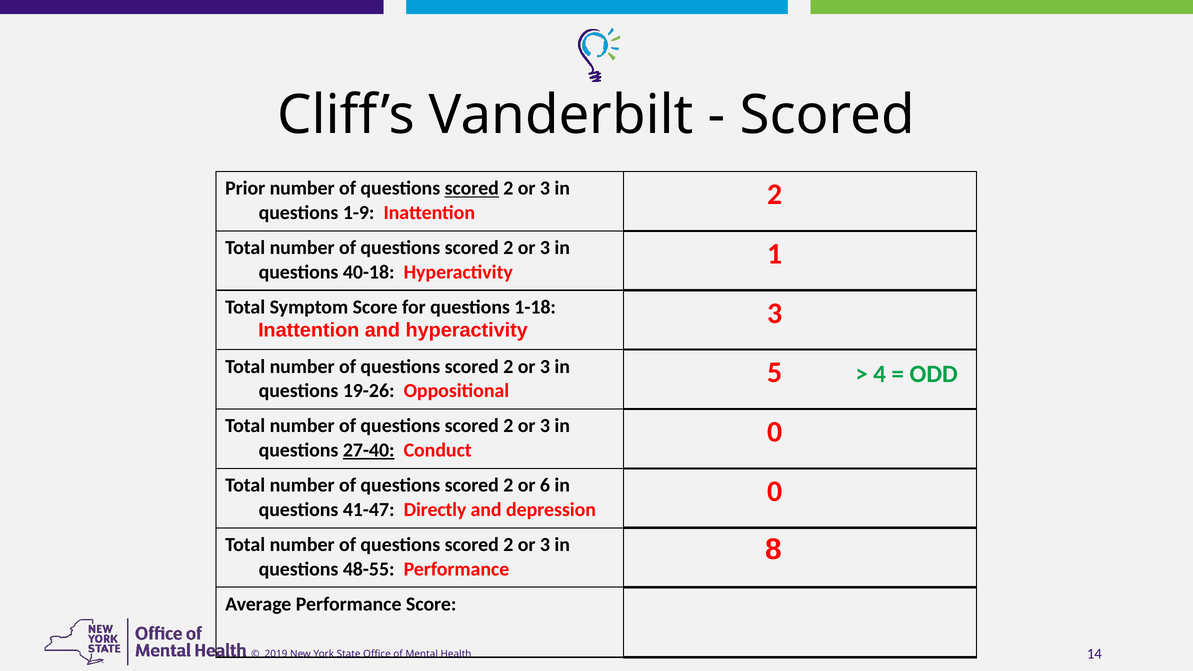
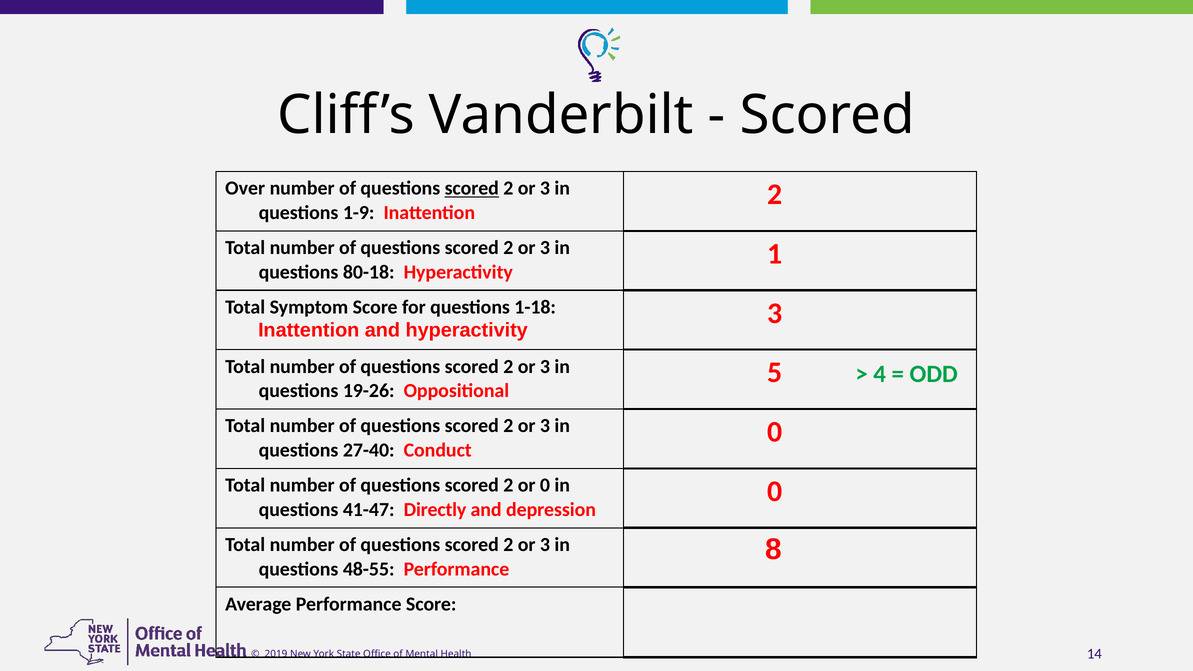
Prior: Prior -> Over
40-18: 40-18 -> 80-18
27-40 underline: present -> none
or 6: 6 -> 0
